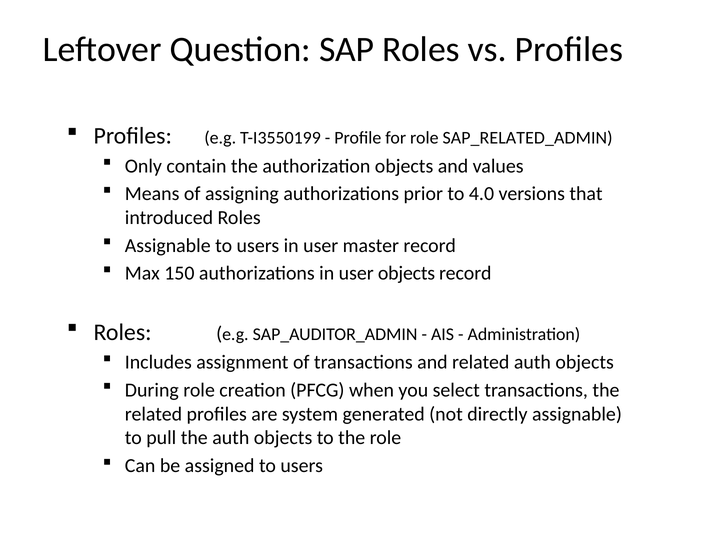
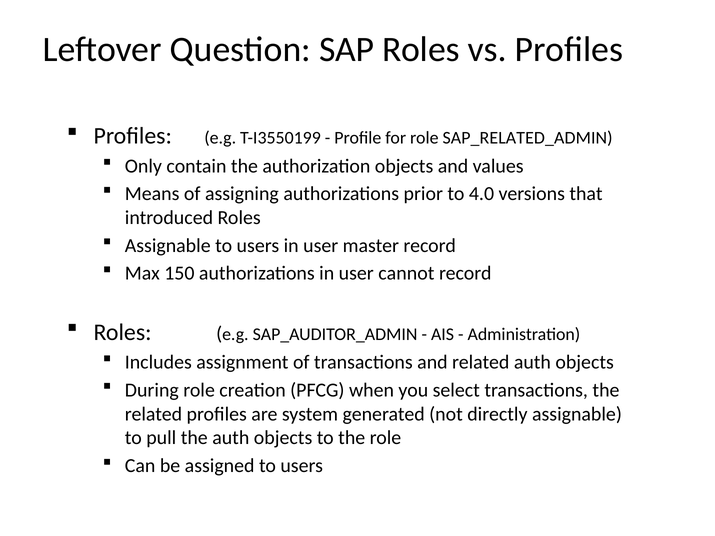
user objects: objects -> cannot
